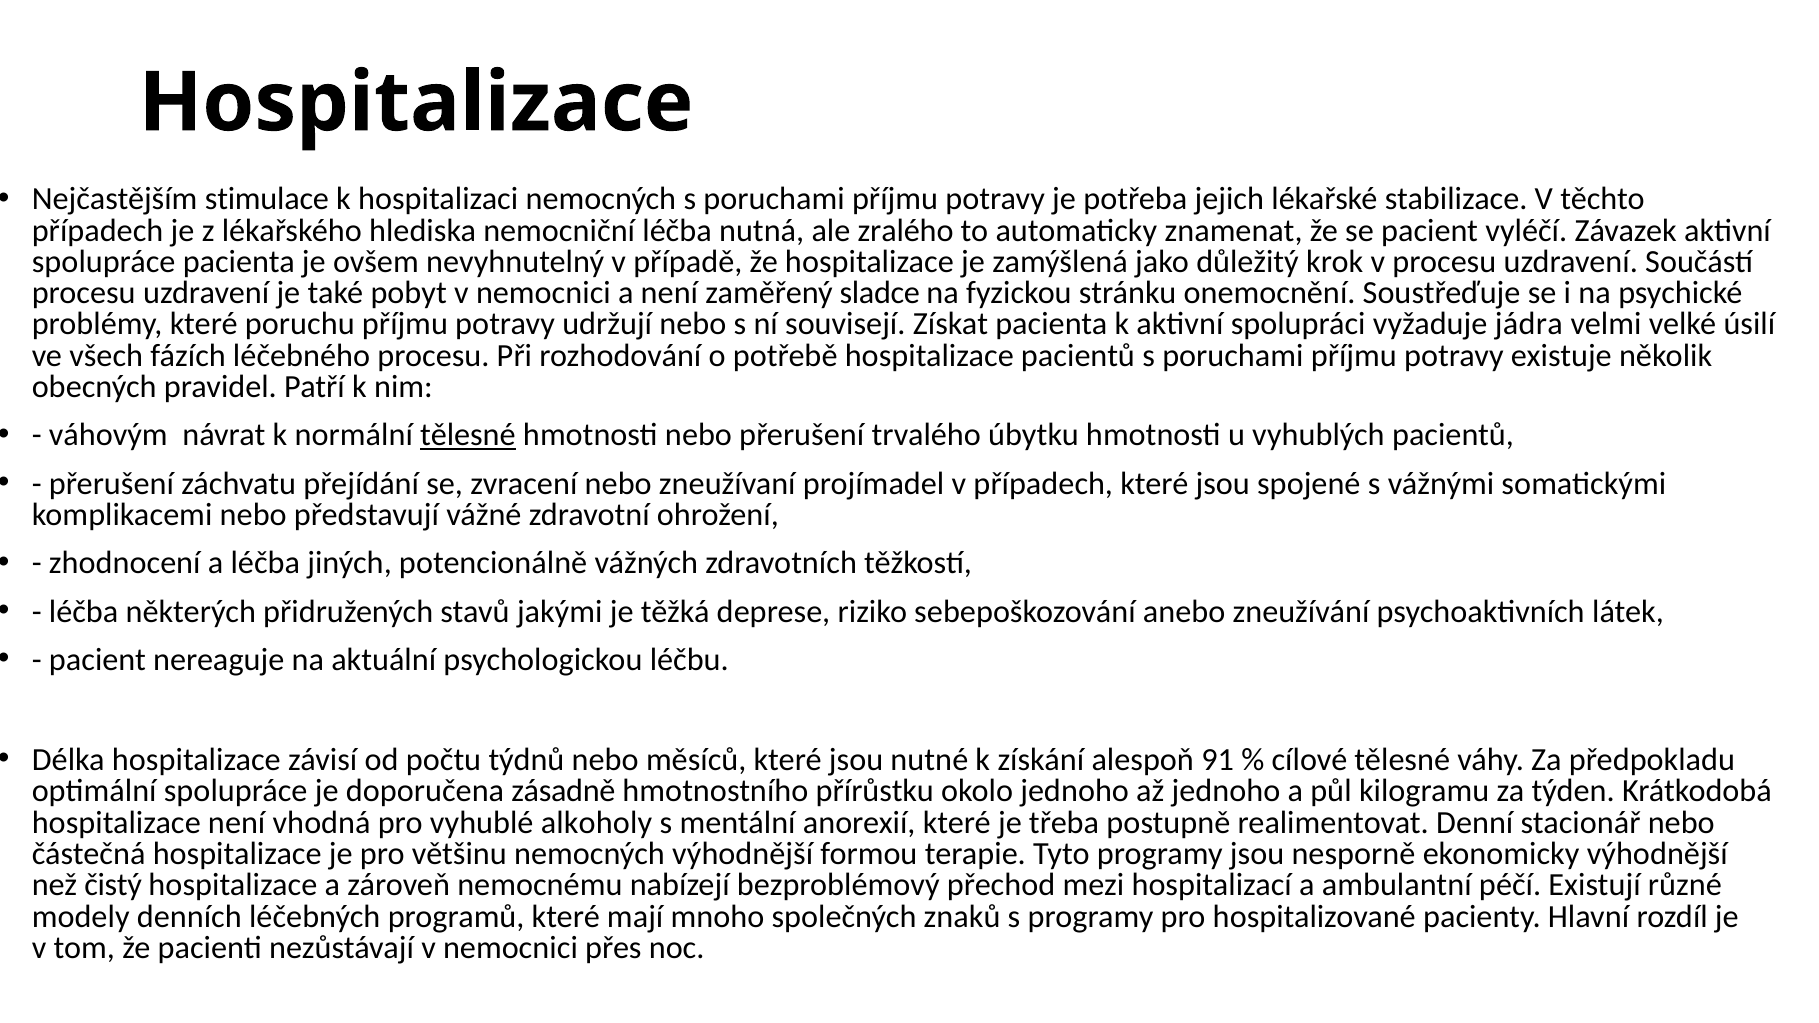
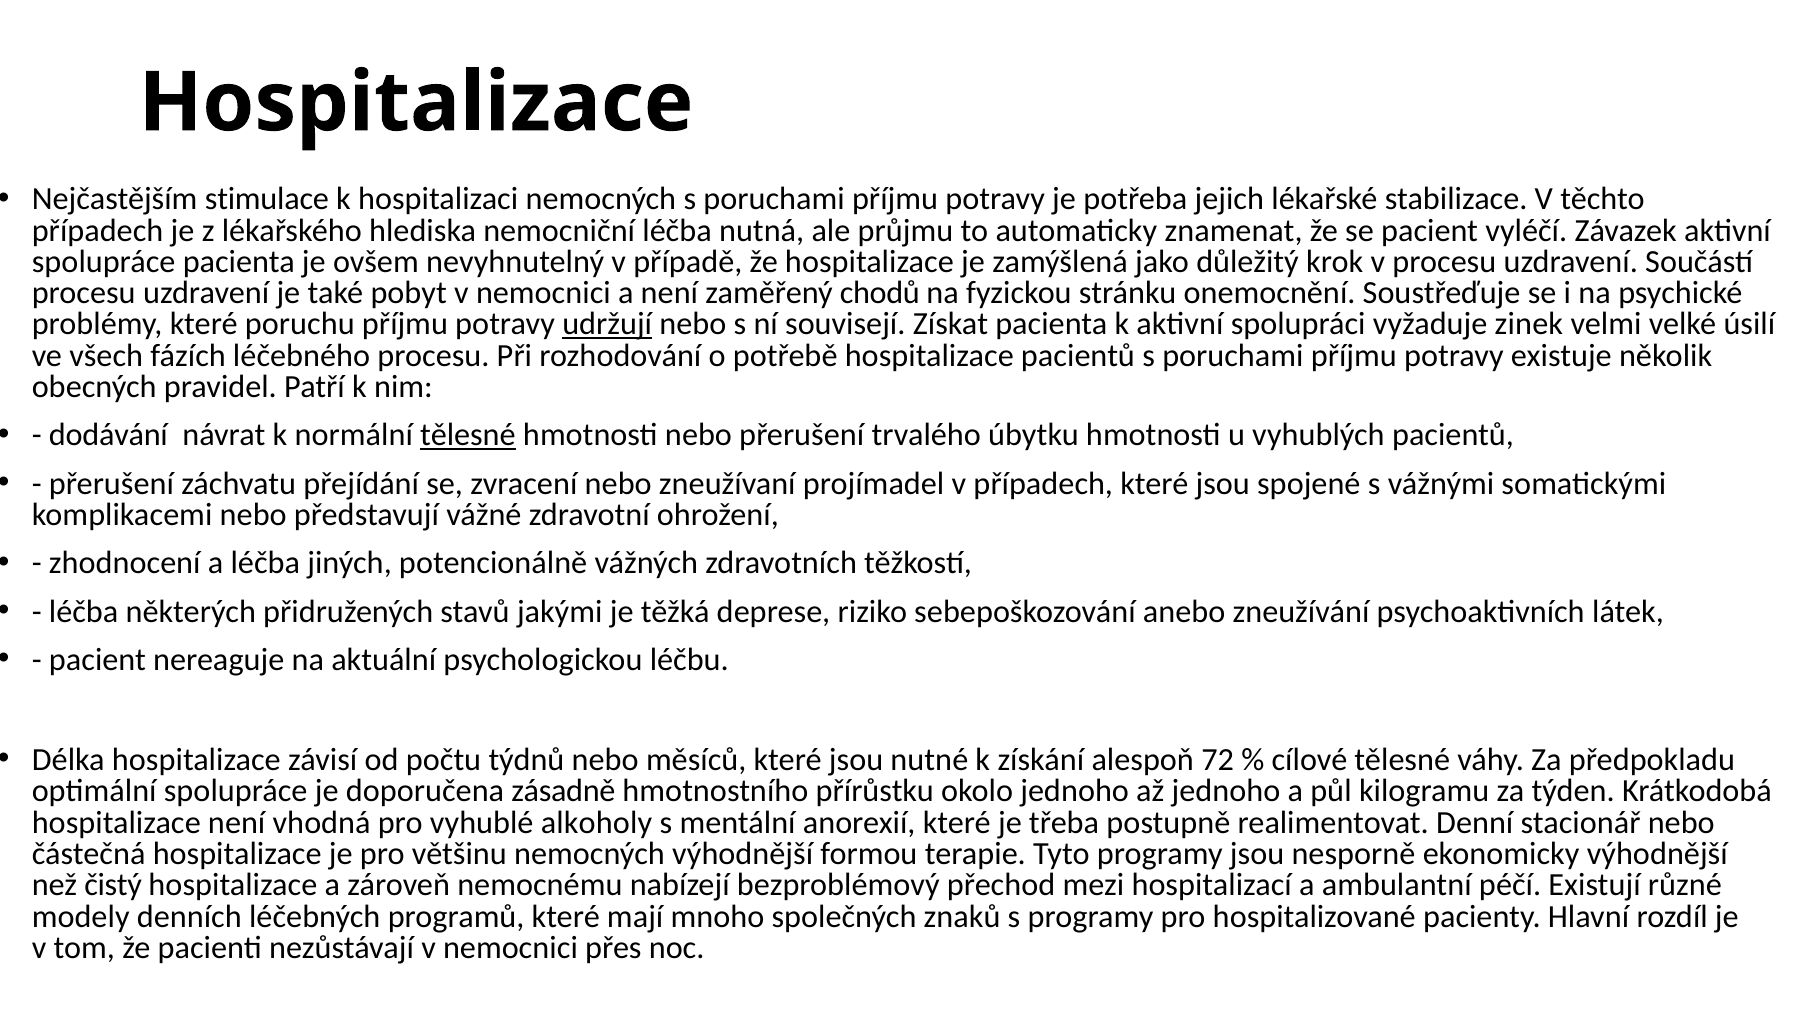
zralého: zralého -> průjmu
sladce: sladce -> chodů
udržují underline: none -> present
jádra: jádra -> zinek
váhovým: váhovým -> dodávání
91: 91 -> 72
